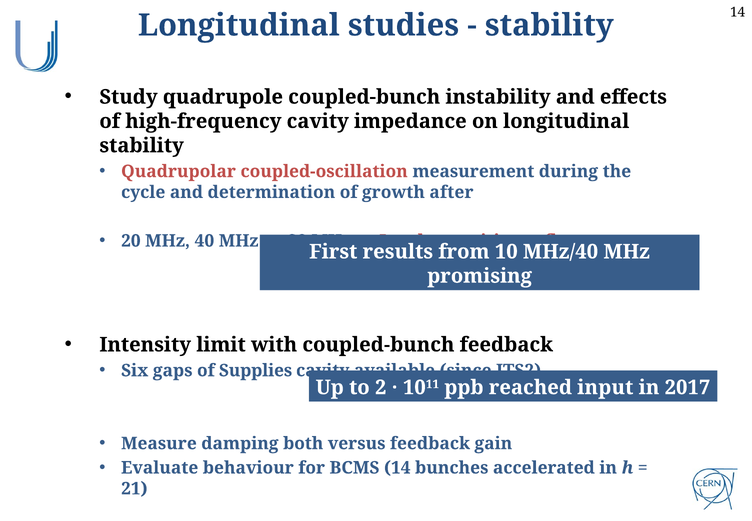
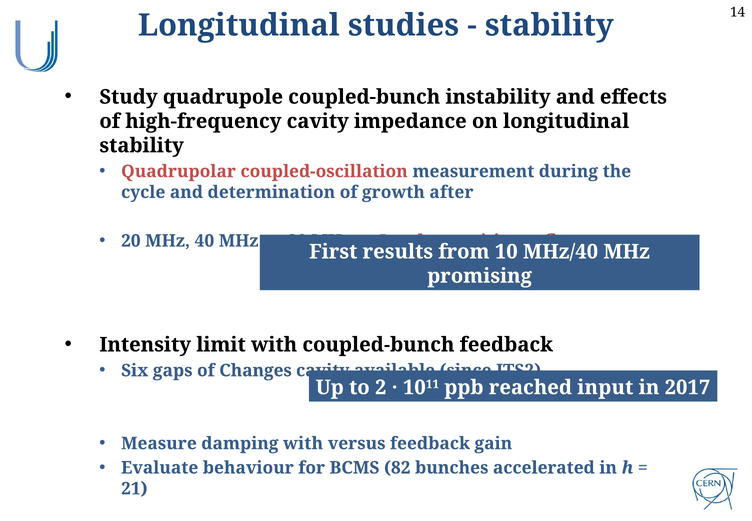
Supplies: Supplies -> Changes
damping both: both -> with
BCMS 14: 14 -> 82
